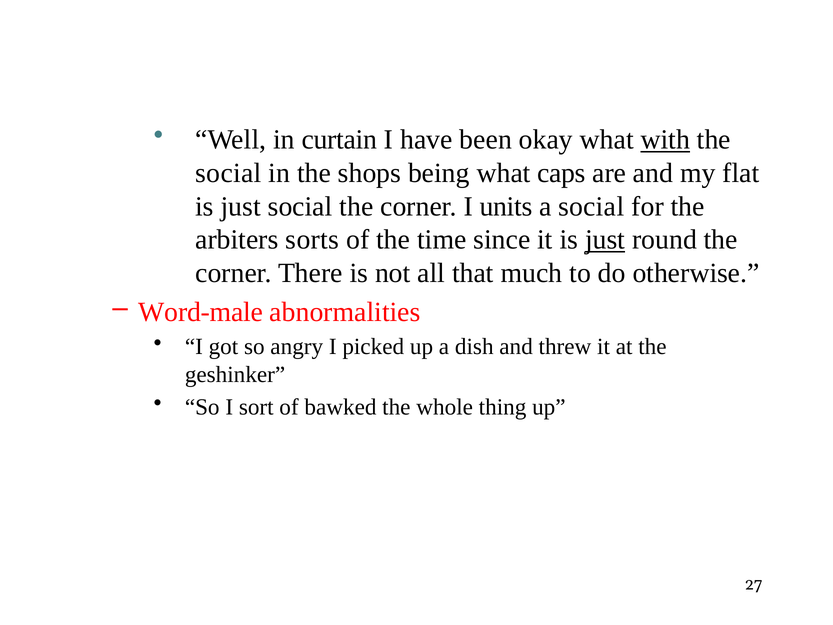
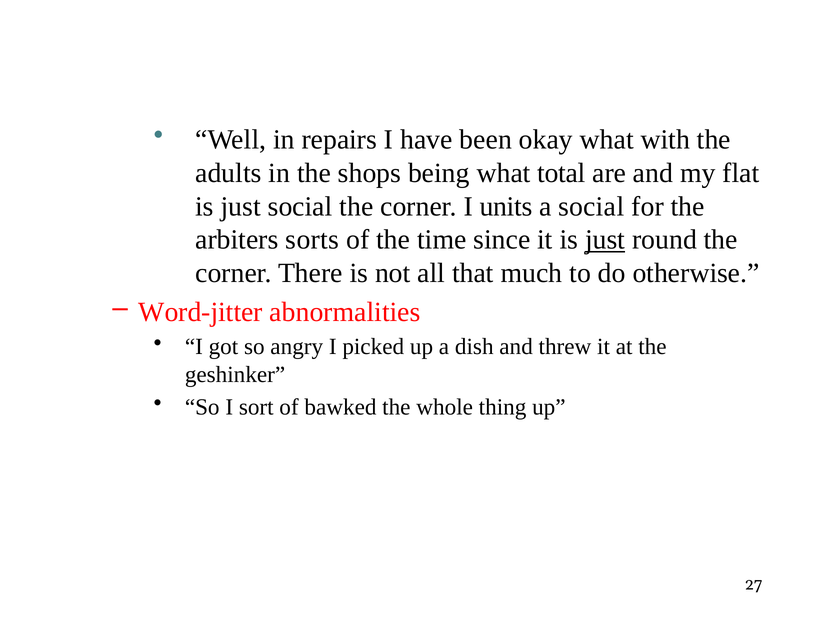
curtain: curtain -> repairs
with underline: present -> none
social at (228, 173): social -> adults
caps: caps -> total
Word-male: Word-male -> Word-jitter
